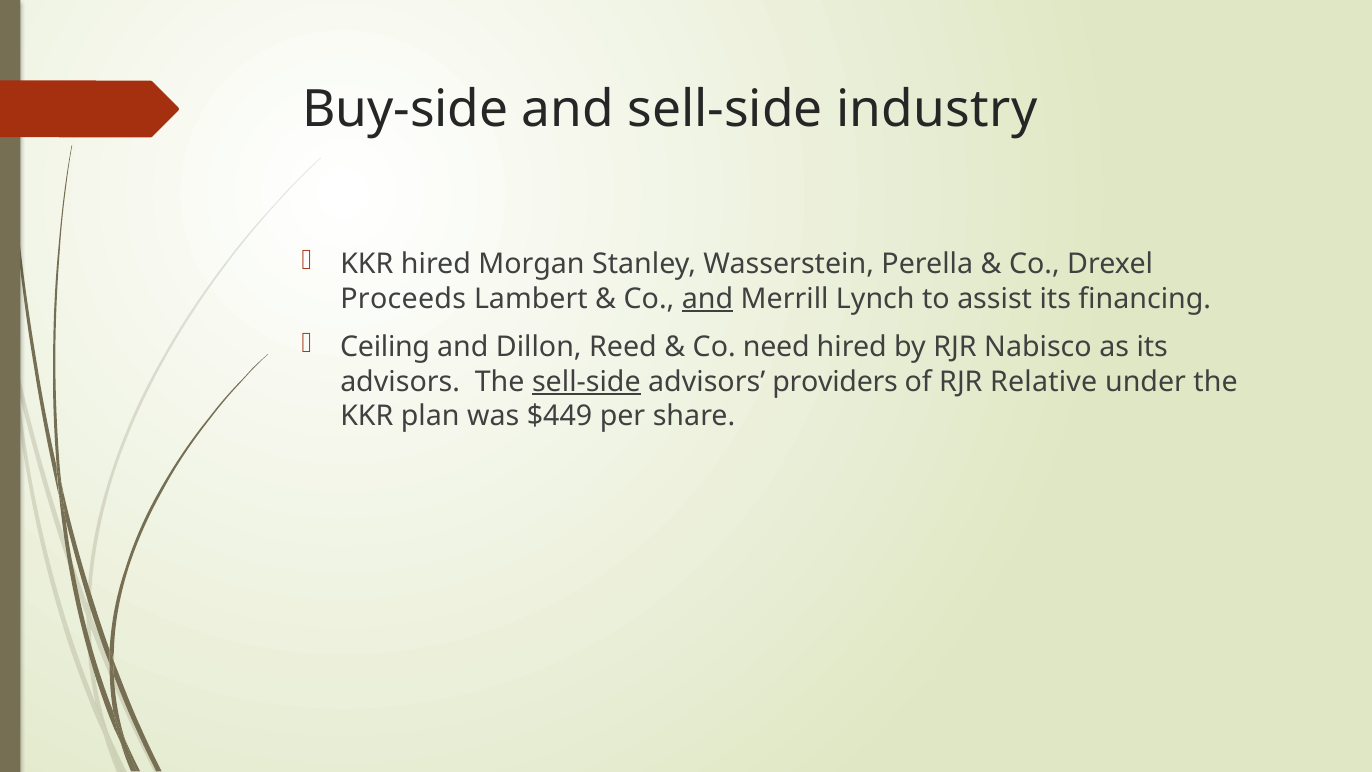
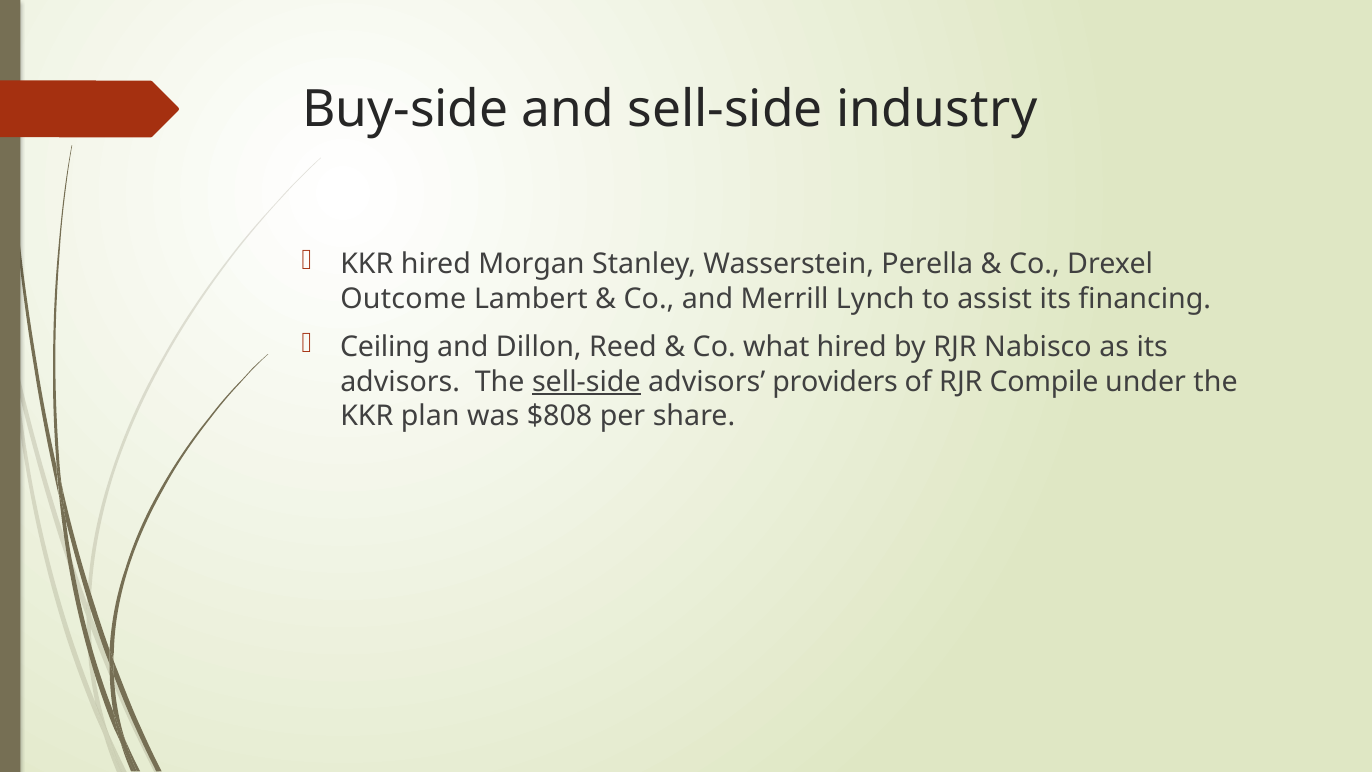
Proceeds: Proceeds -> Outcome
and at (707, 299) underline: present -> none
need: need -> what
Relative: Relative -> Compile
$449: $449 -> $808
